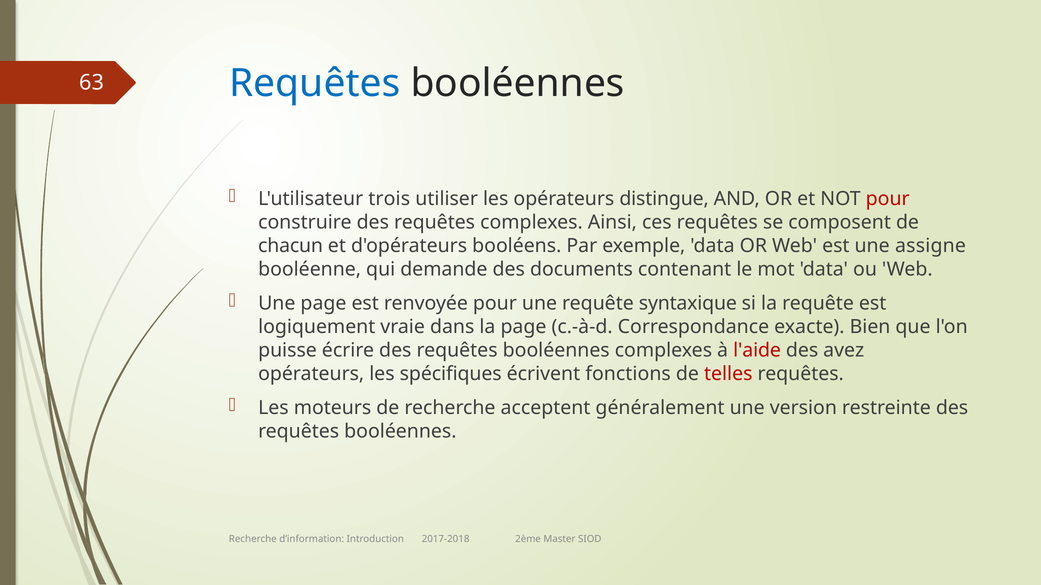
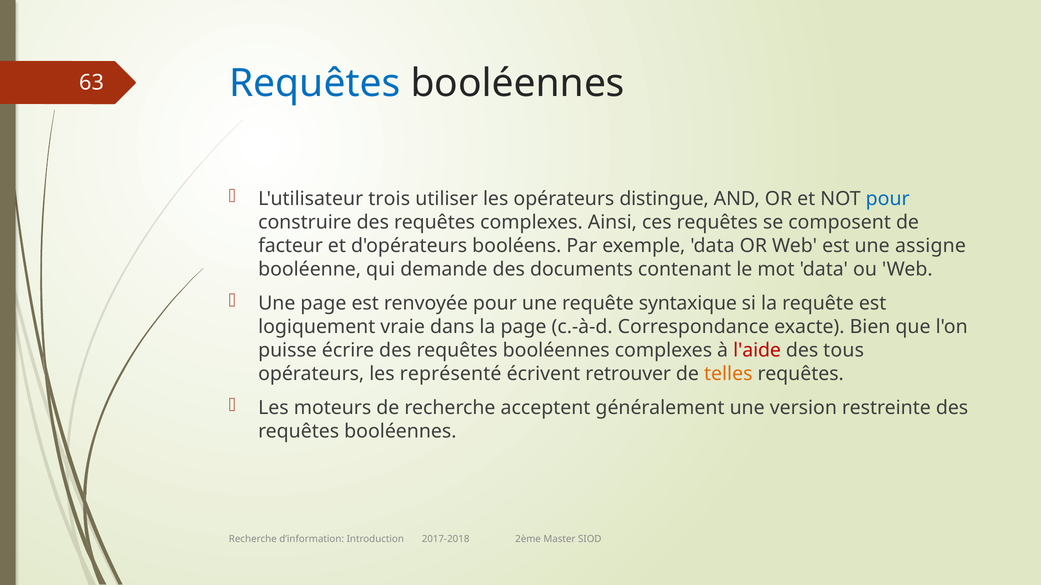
pour at (888, 199) colour: red -> blue
chacun: chacun -> facteur
avez: avez -> tous
spécifiques: spécifiques -> représenté
fonctions: fonctions -> retrouver
telles colour: red -> orange
